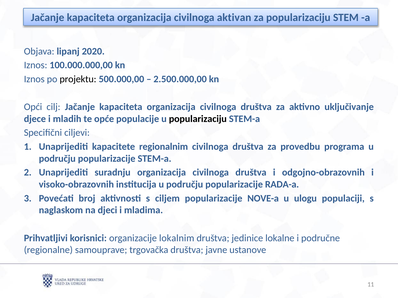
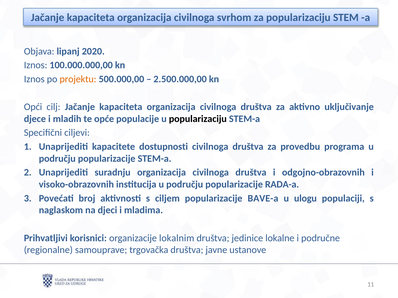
aktivan: aktivan -> svrhom
projektu colour: black -> orange
regionalnim: regionalnim -> dostupnosti
NOVE-a: NOVE-a -> BAVE-a
